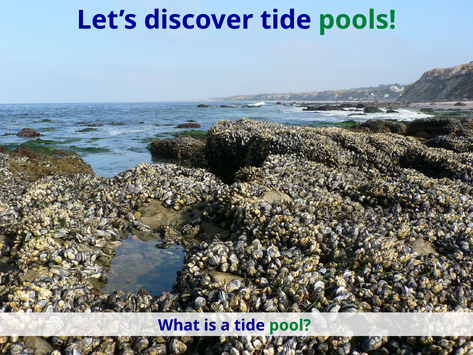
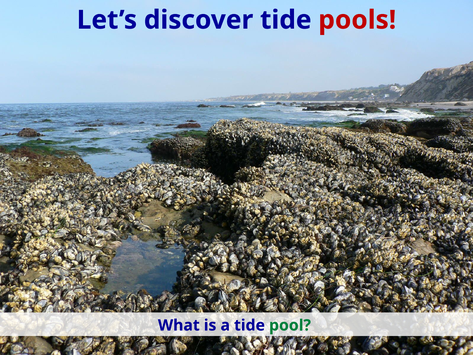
pools colour: green -> red
